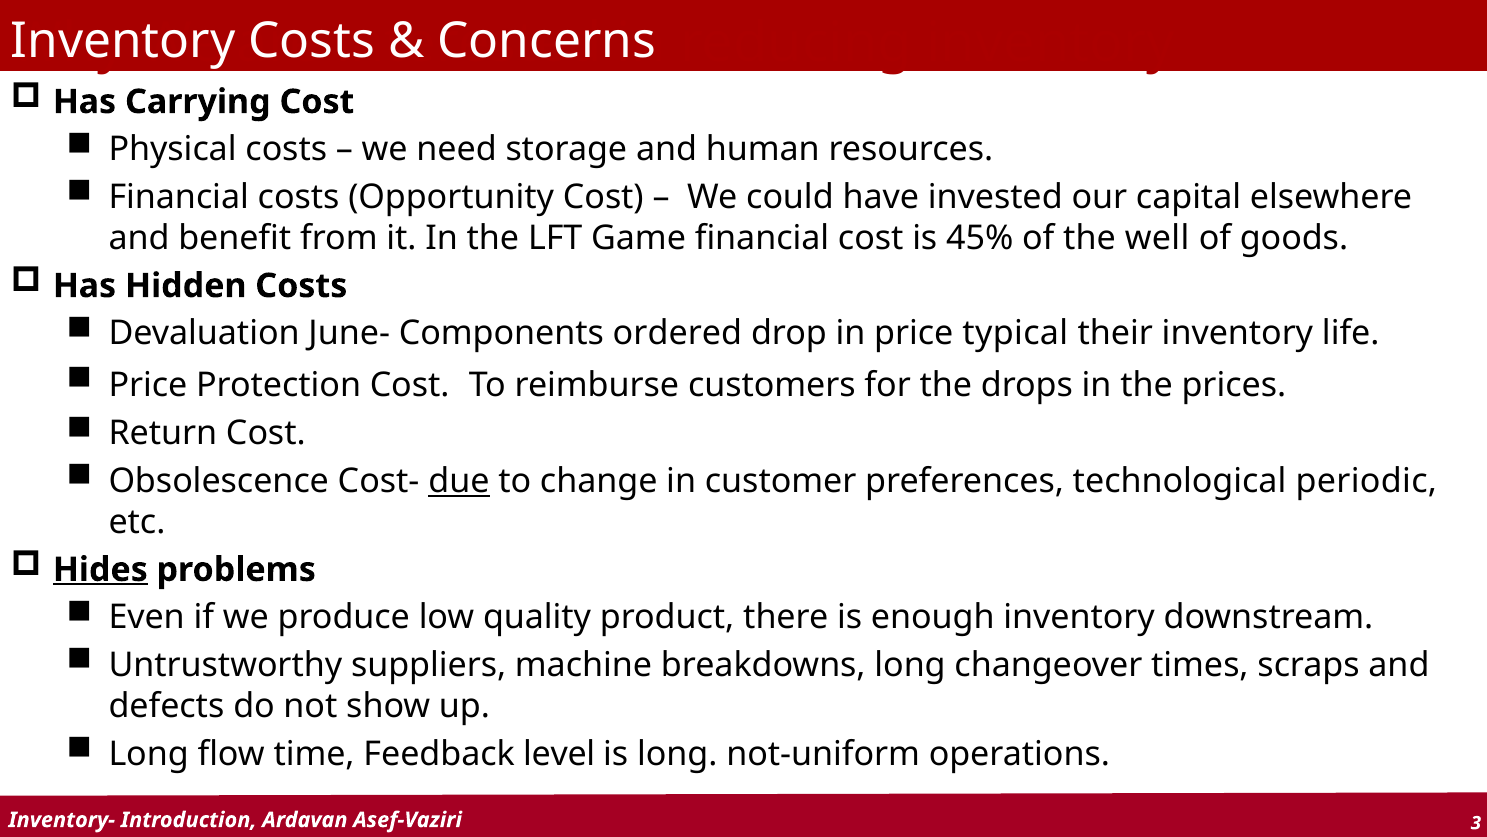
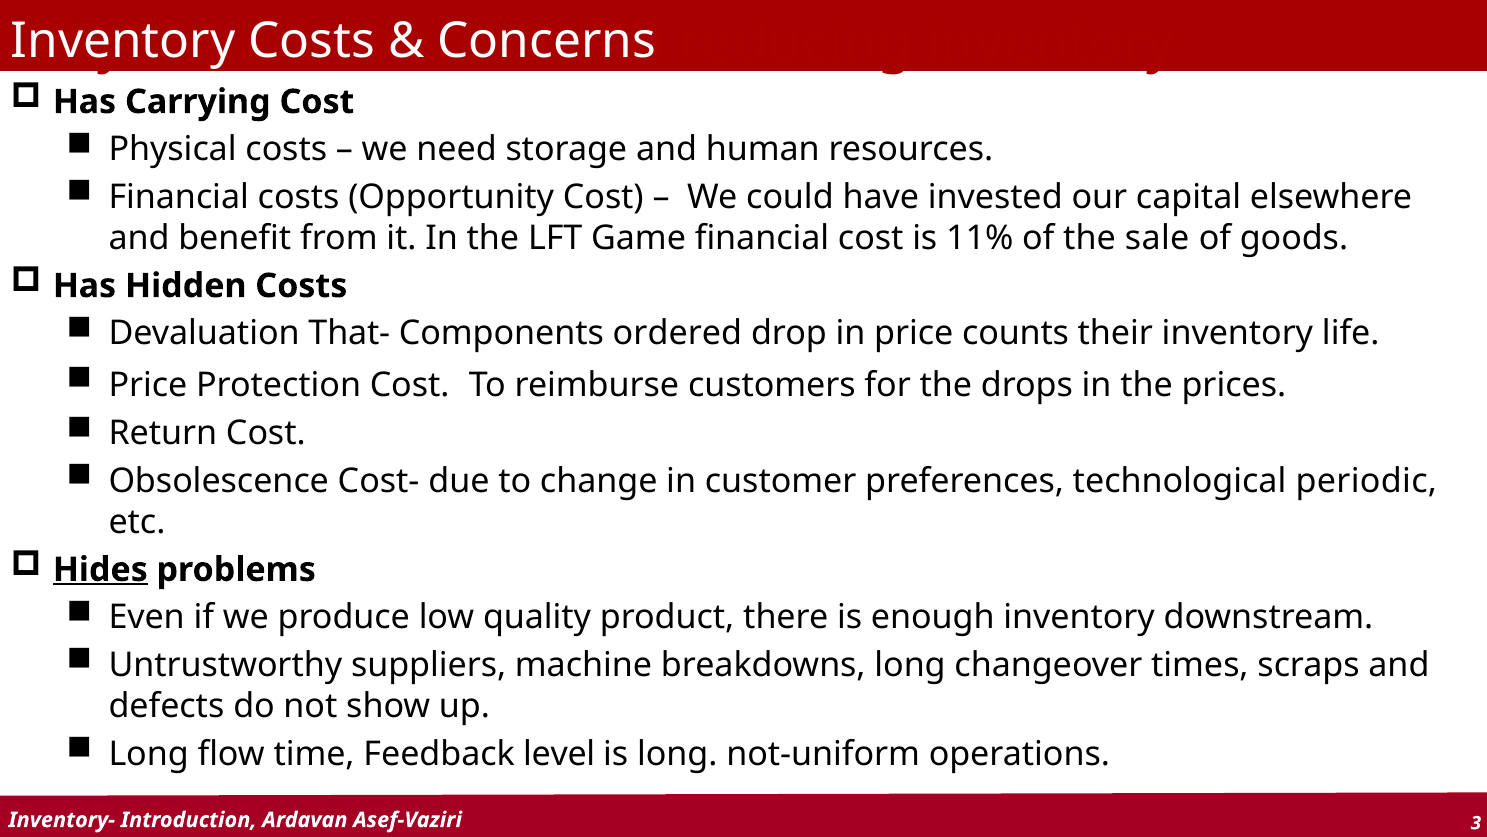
45%: 45% -> 11%
well: well -> sale
June-: June- -> That-
typical: typical -> counts
due underline: present -> none
